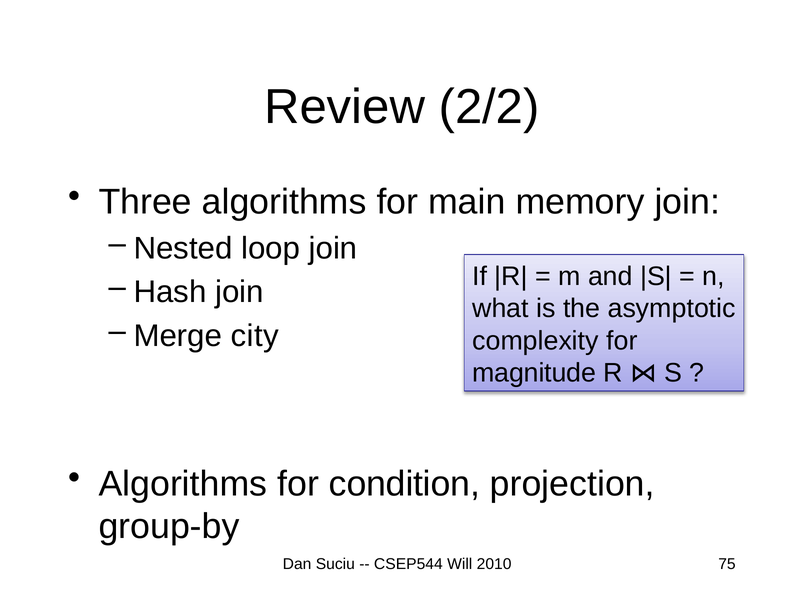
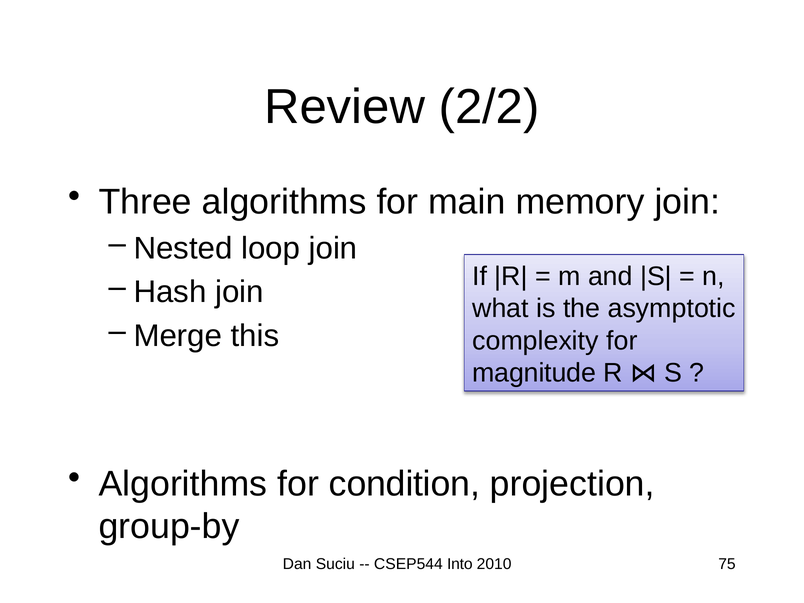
city: city -> this
Will: Will -> Into
